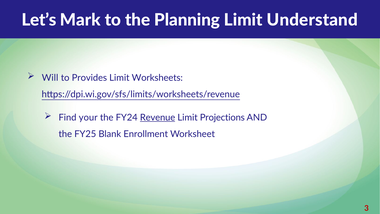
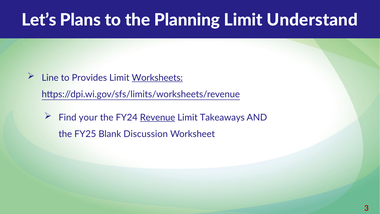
Mark: Mark -> Plans
Will: Will -> Line
Worksheets underline: none -> present
Projections: Projections -> Takeaways
Enrollment: Enrollment -> Discussion
